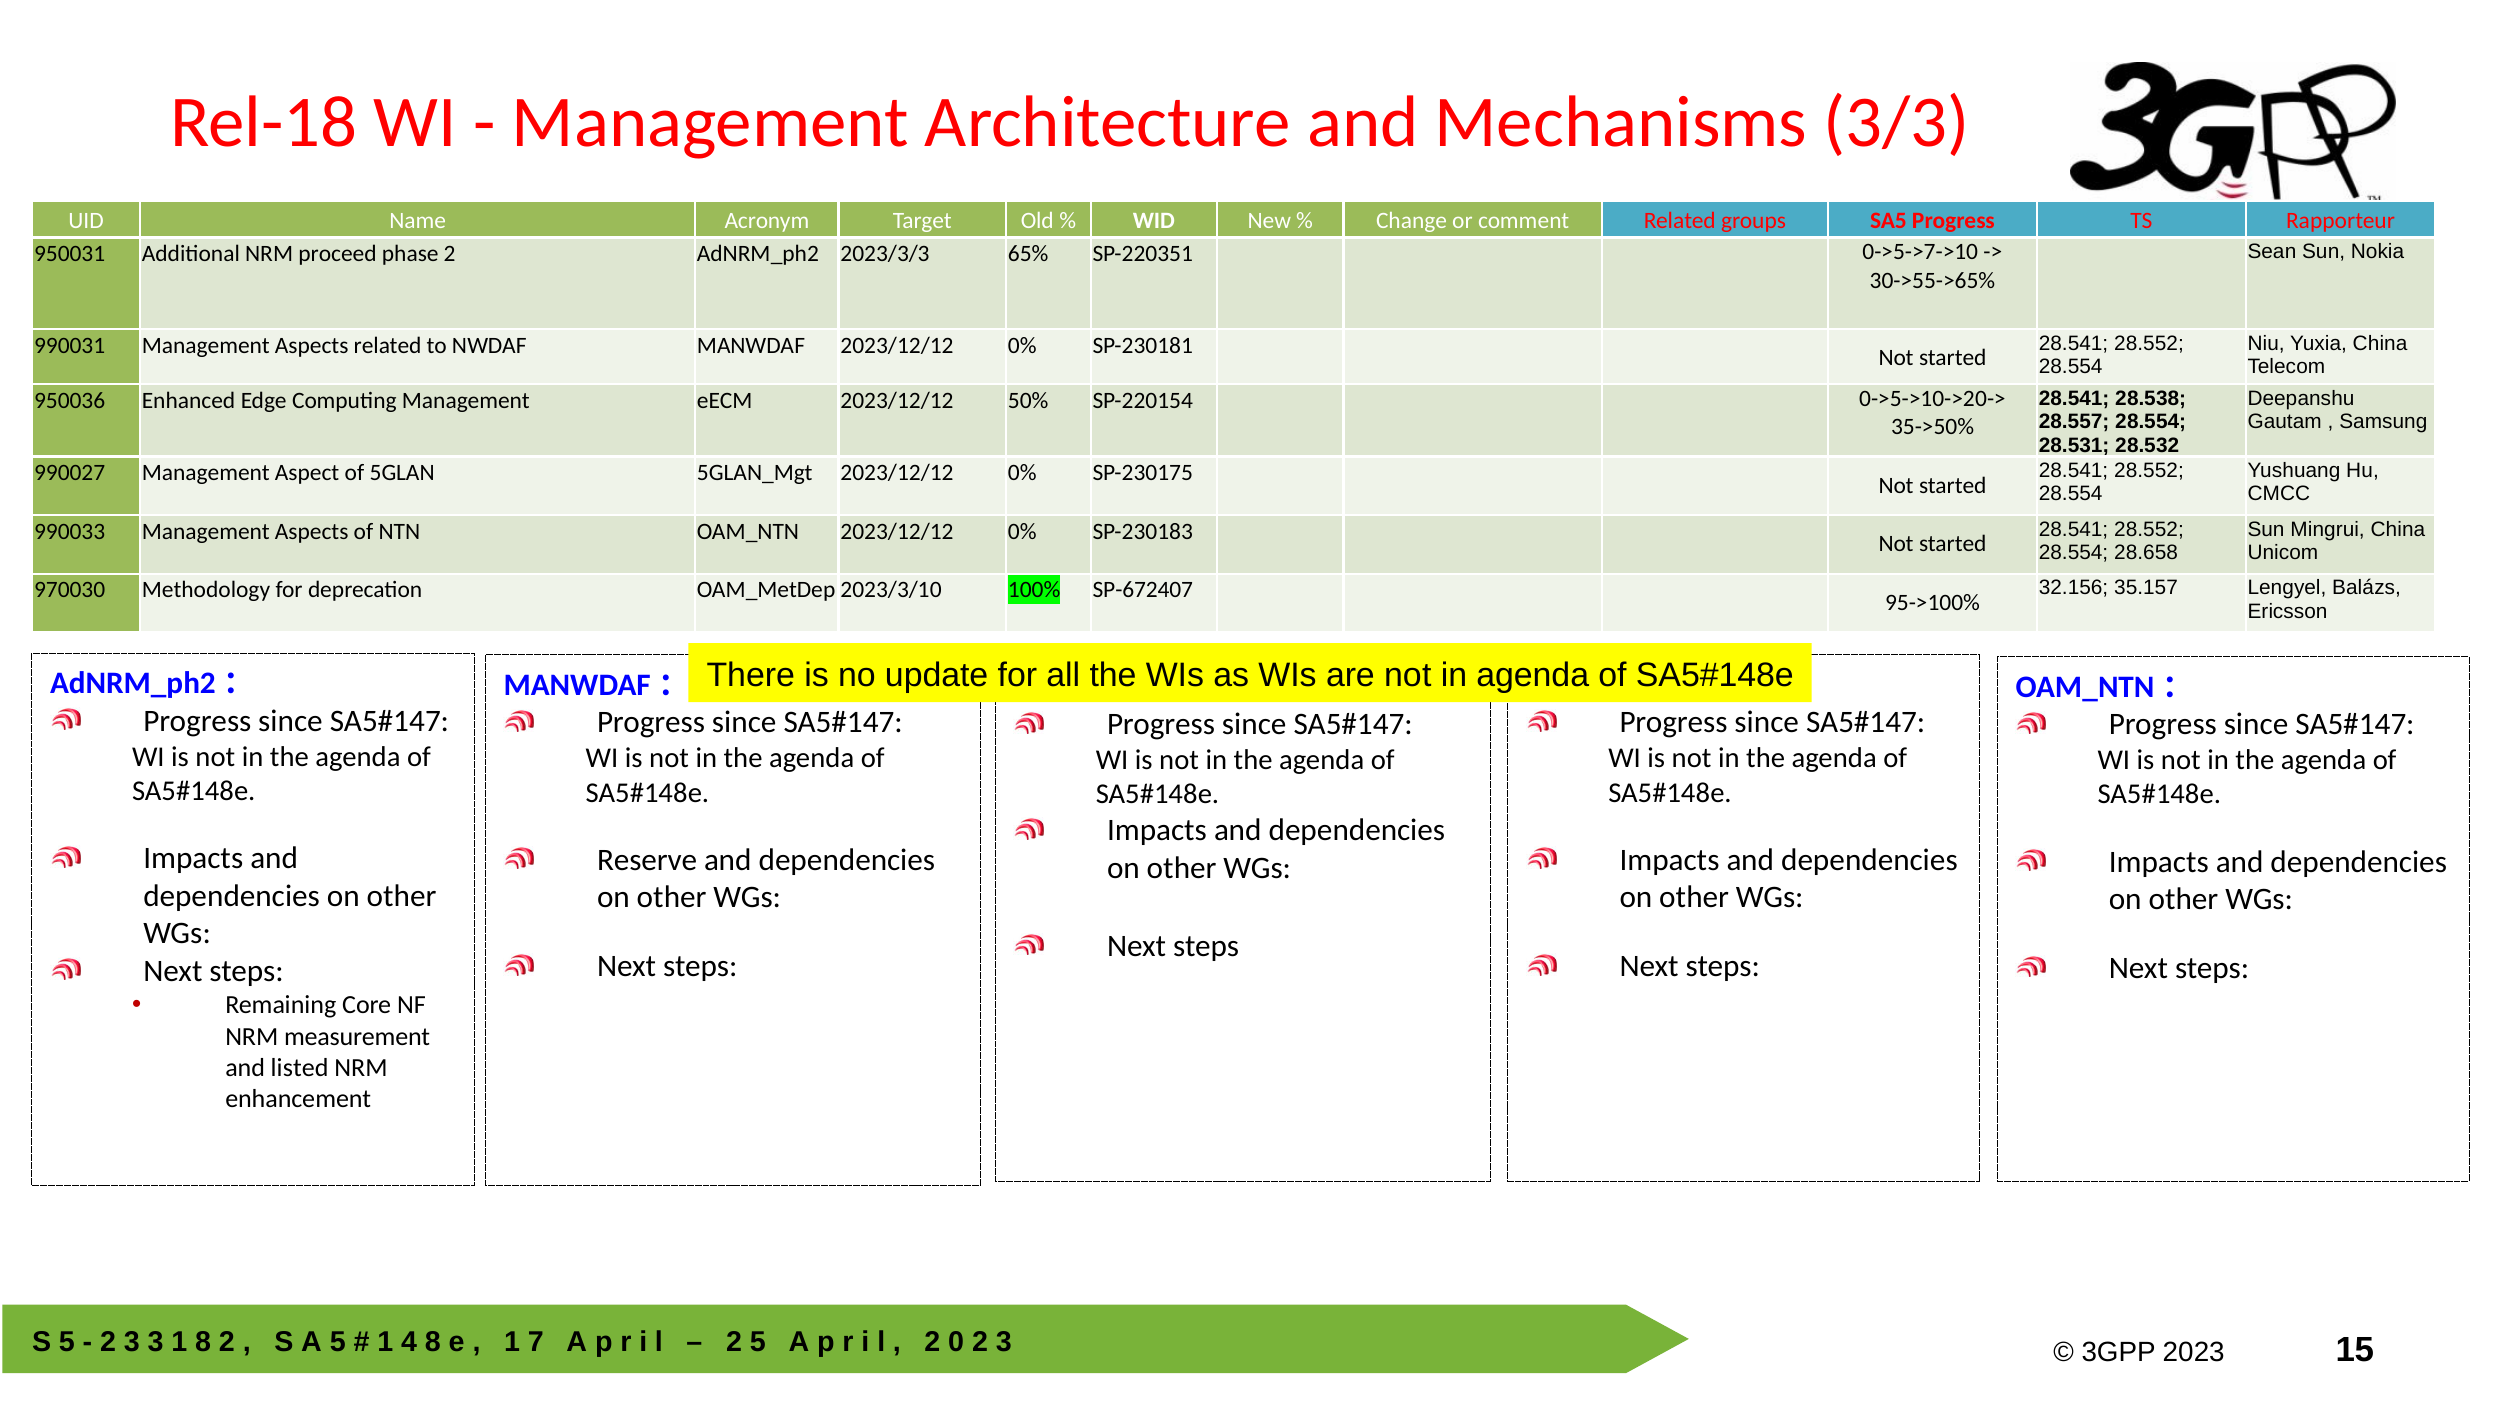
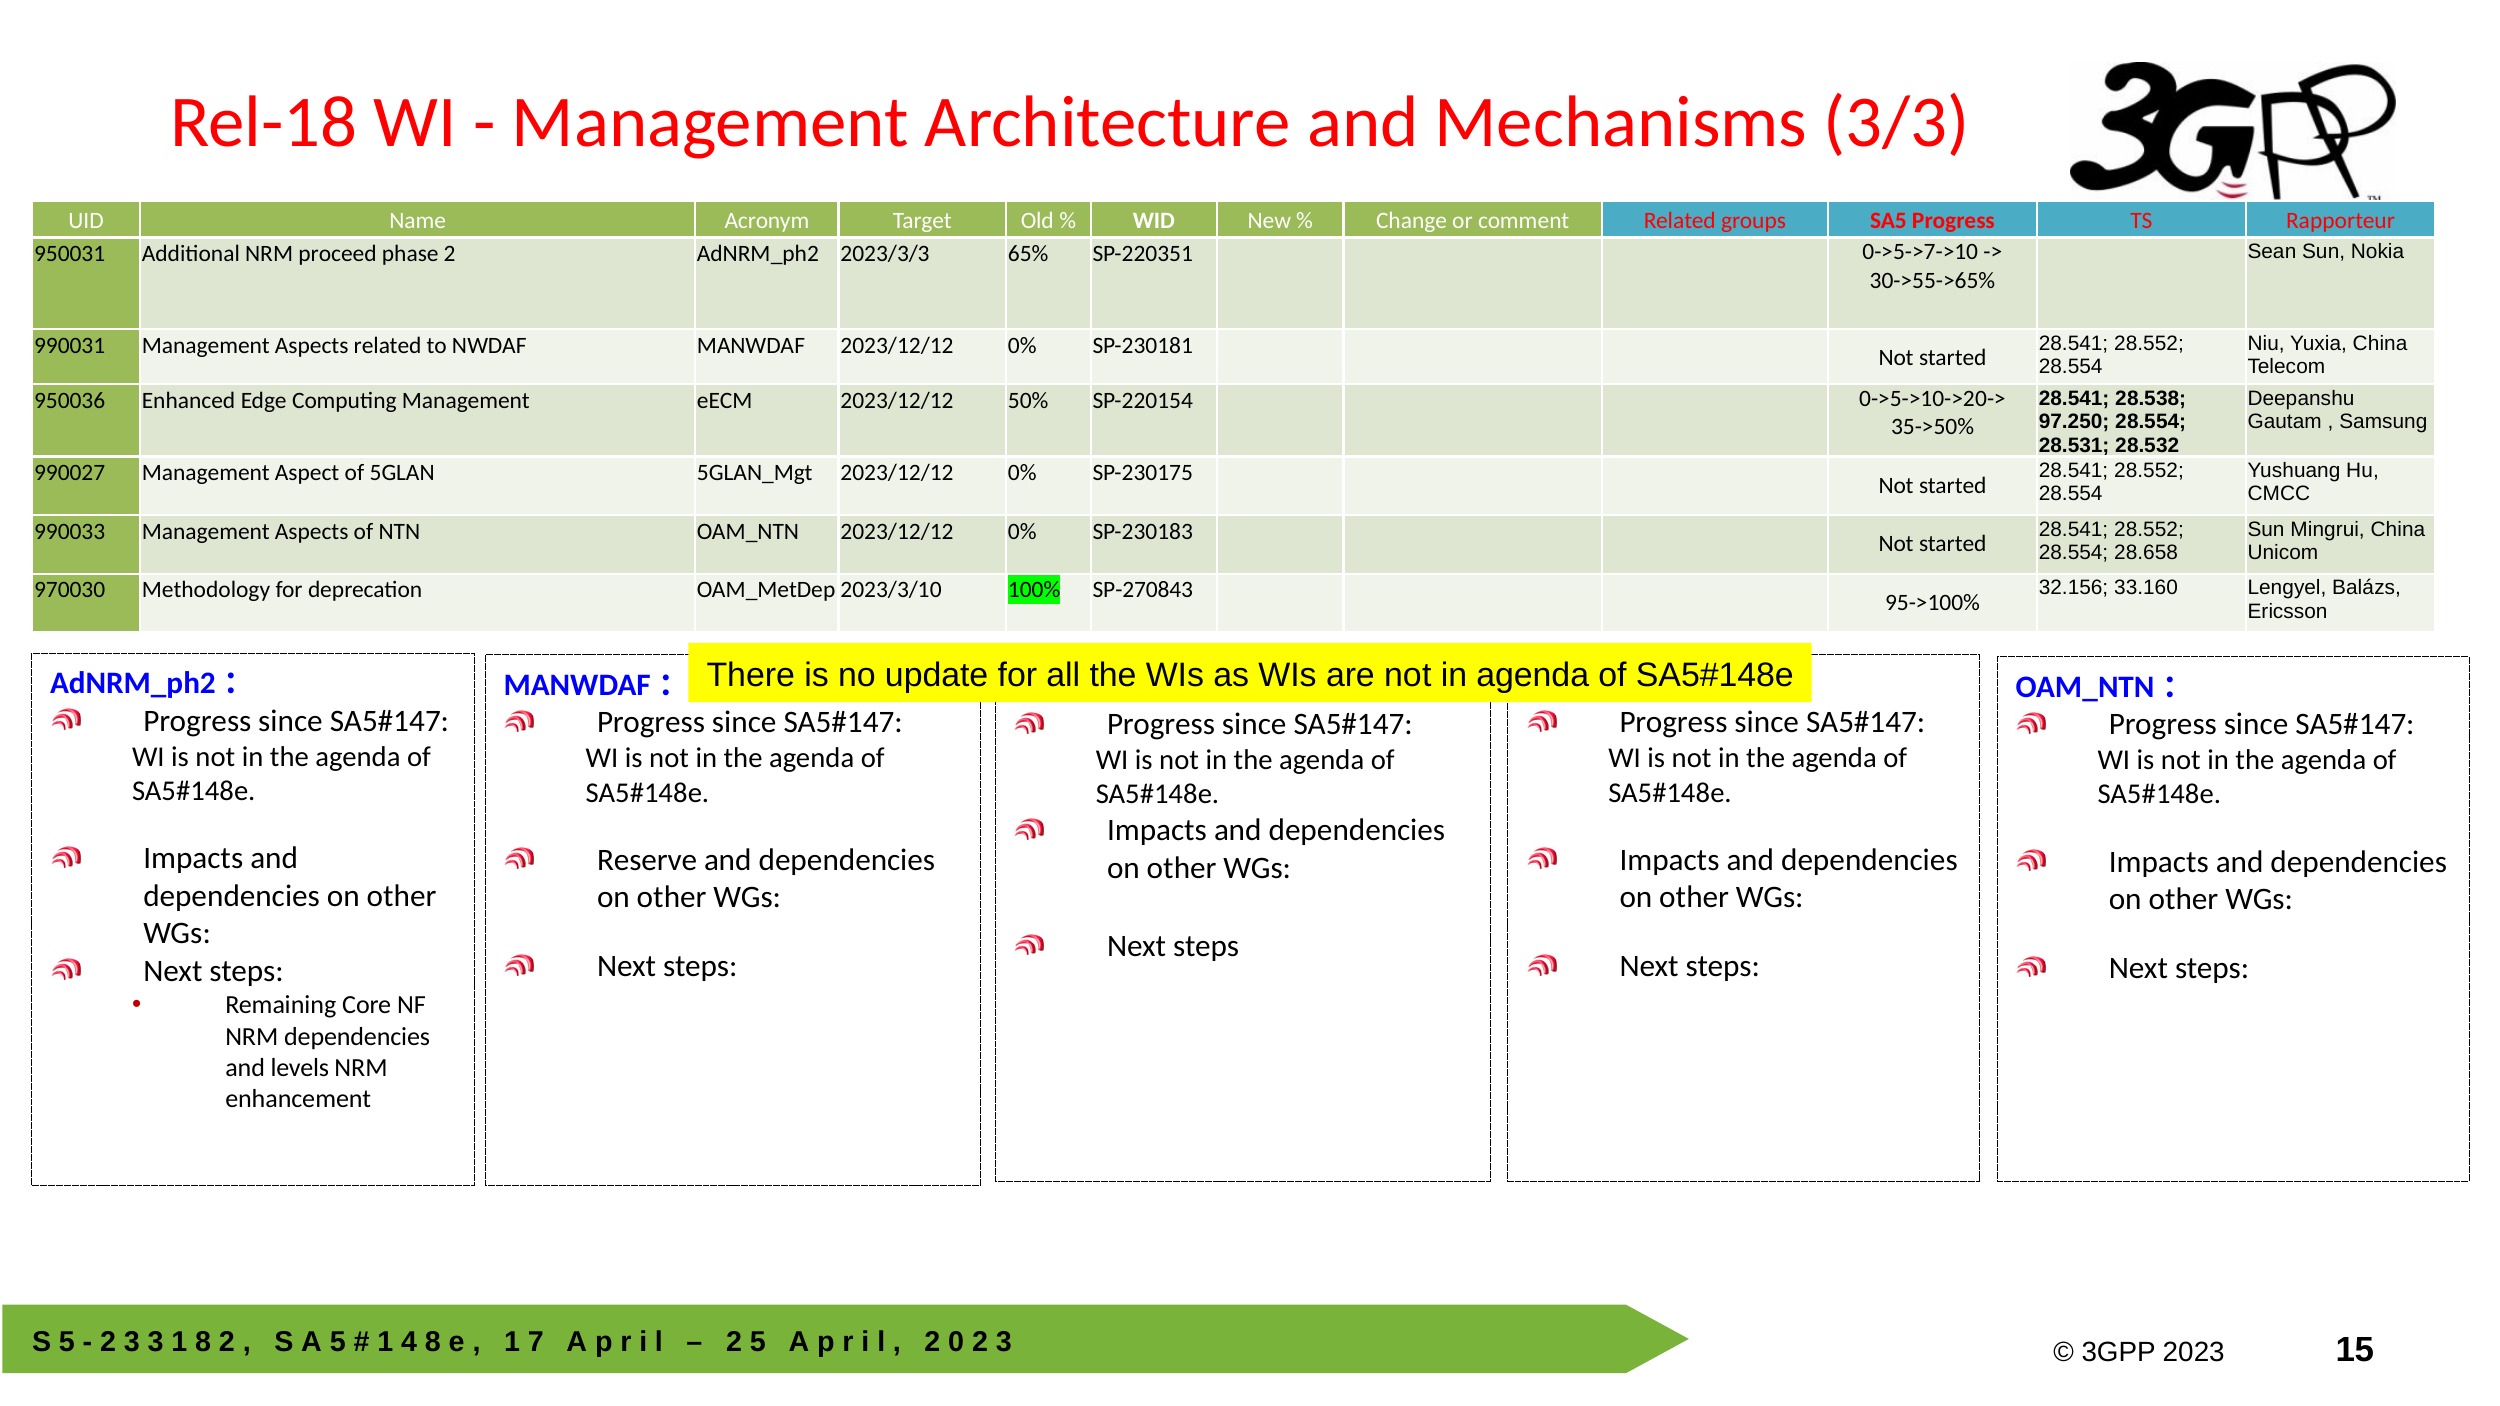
28.557: 28.557 -> 97.250
35.157: 35.157 -> 33.160
SP-672407: SP-672407 -> SP-270843
NRM measurement: measurement -> dependencies
listed: listed -> levels
